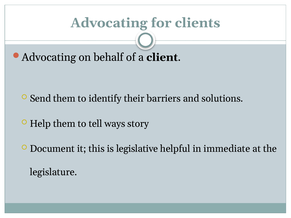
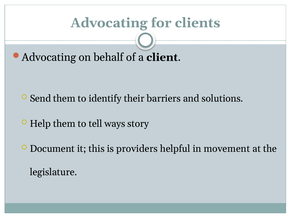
legislative: legislative -> providers
immediate: immediate -> movement
